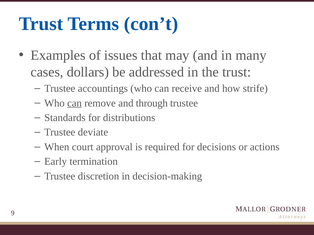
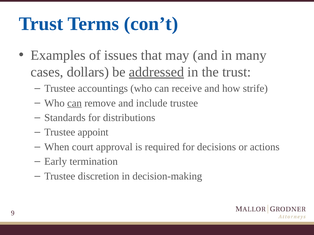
addressed underline: none -> present
through: through -> include
deviate: deviate -> appoint
